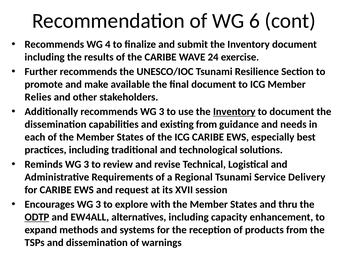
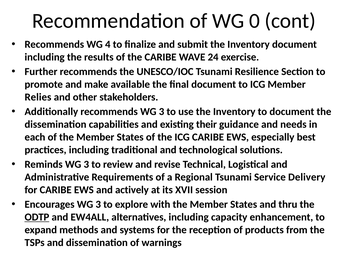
6: 6 -> 0
Inventory at (234, 112) underline: present -> none
existing from: from -> their
request: request -> actively
